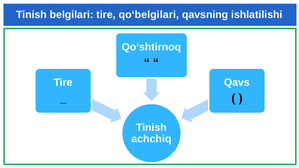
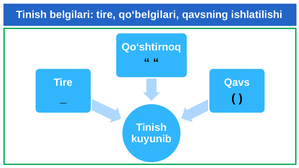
achchiq: achchiq -> kuyunib
